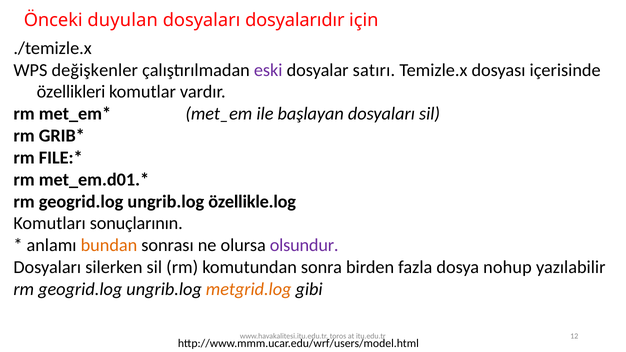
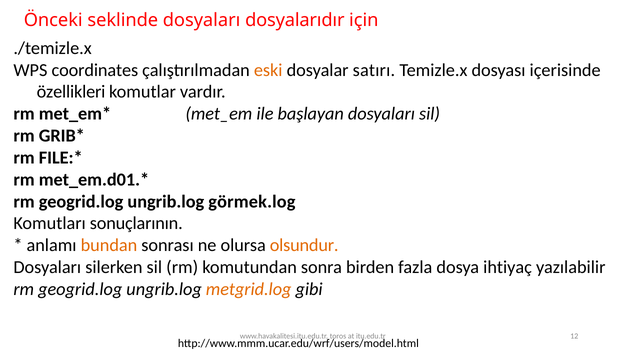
duyulan: duyulan -> seklinde
değişkenler: değişkenler -> coordinates
eski colour: purple -> orange
özellikle.log: özellikle.log -> görmek.log
olsundur colour: purple -> orange
nohup: nohup -> ihtiyaç
